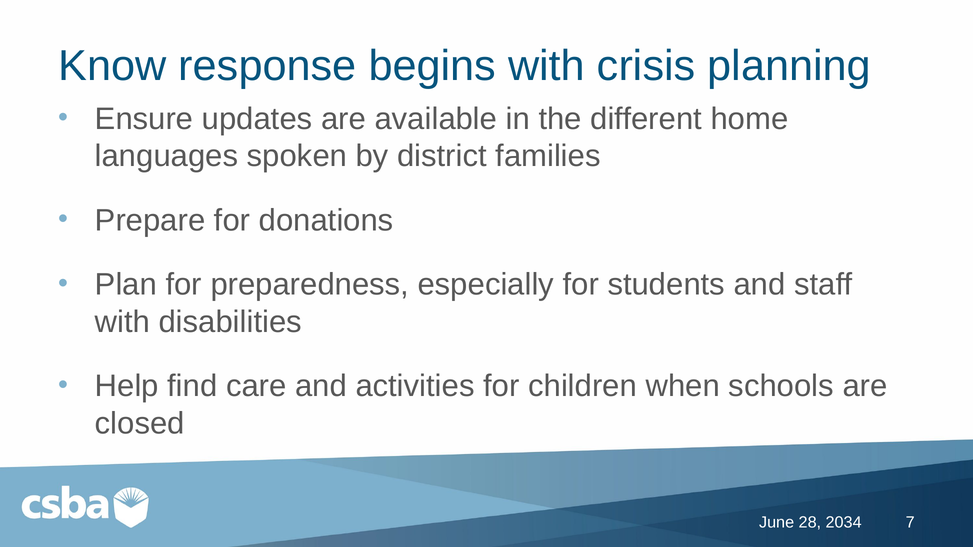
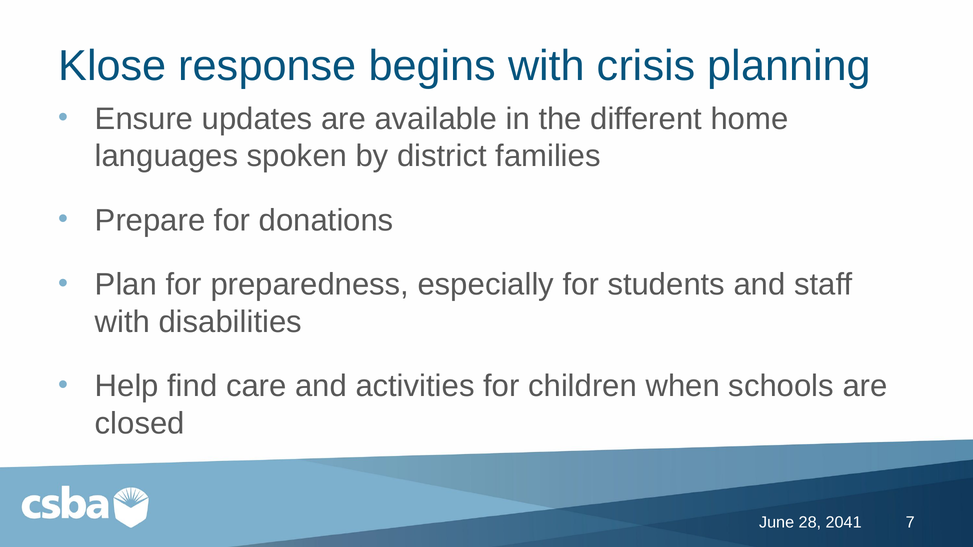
Know: Know -> Klose
2034: 2034 -> 2041
